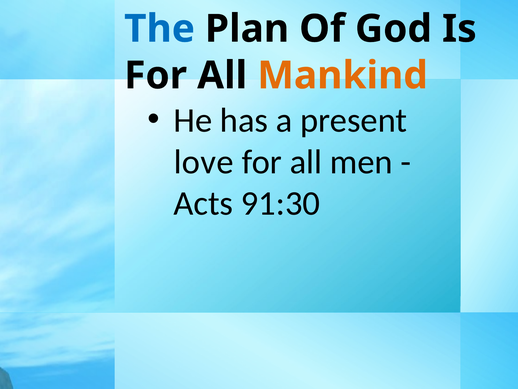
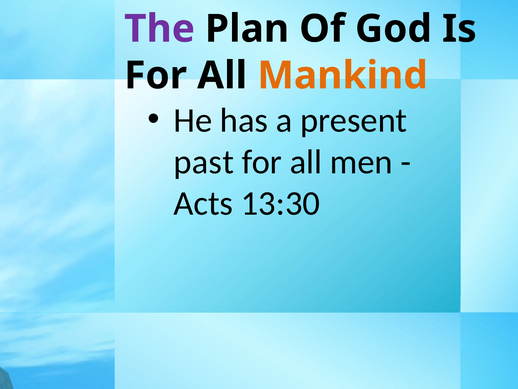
The colour: blue -> purple
love: love -> past
91:30: 91:30 -> 13:30
